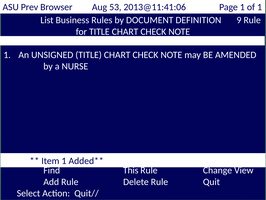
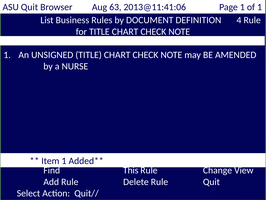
ASU Prev: Prev -> Quit
53: 53 -> 63
9: 9 -> 4
